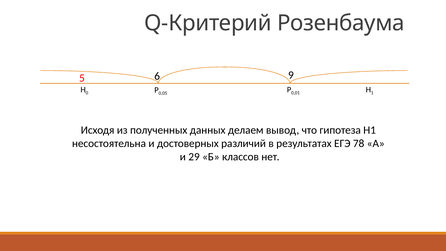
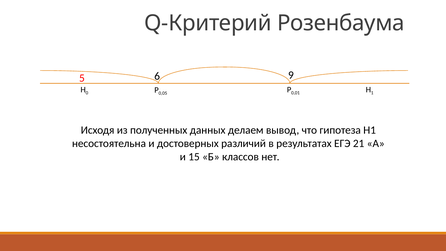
78: 78 -> 21
29: 29 -> 15
